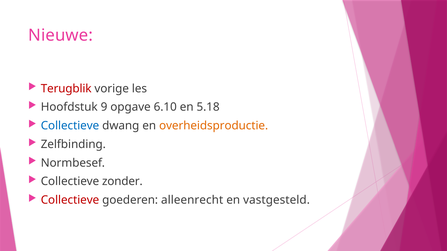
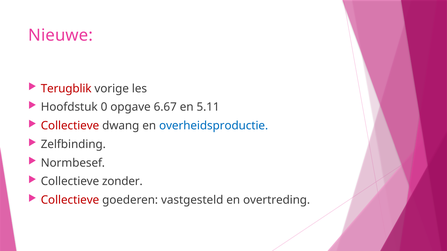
9: 9 -> 0
6.10: 6.10 -> 6.67
5.18: 5.18 -> 5.11
Collectieve at (70, 126) colour: blue -> red
overheidsproductie colour: orange -> blue
alleenrecht: alleenrecht -> vastgesteld
vastgesteld: vastgesteld -> overtreding
